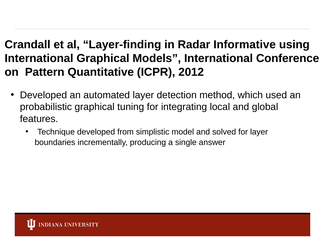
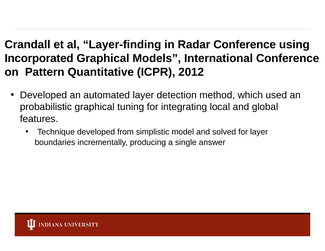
Radar Informative: Informative -> Conference
International at (39, 58): International -> Incorporated
